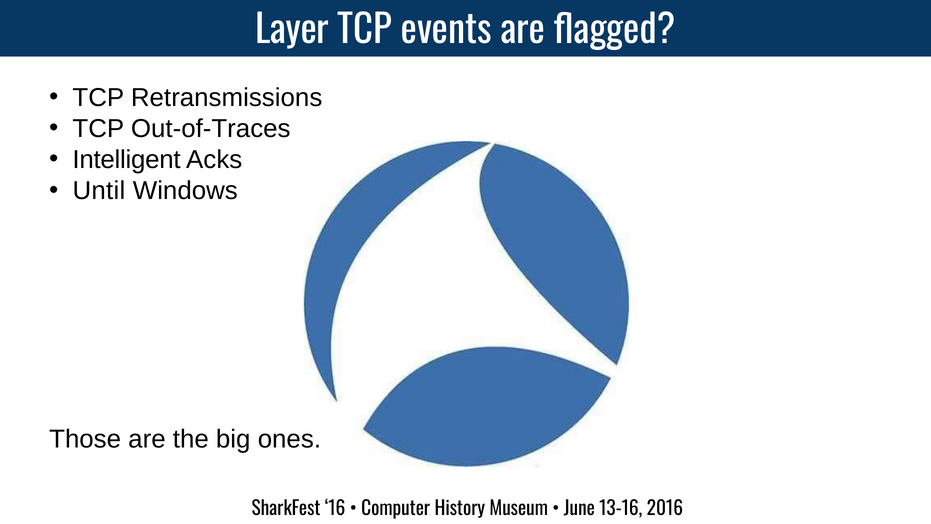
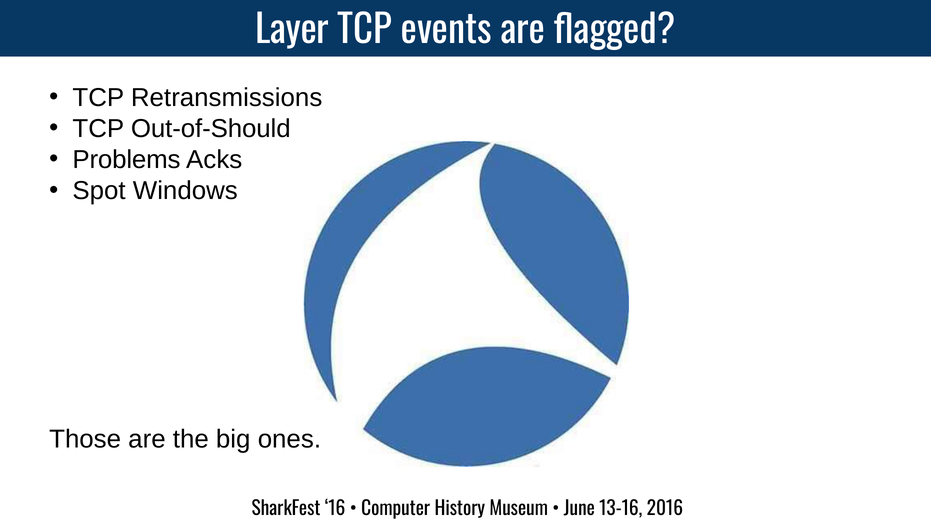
Out-of-Traces: Out-of-Traces -> Out-of-Should
Intelligent: Intelligent -> Problems
Until: Until -> Spot
